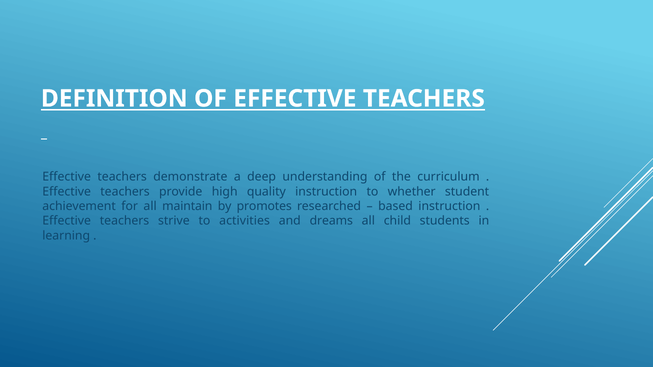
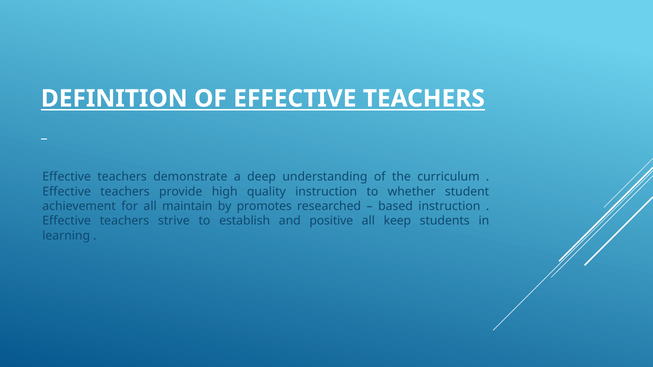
activities: activities -> establish
dreams: dreams -> positive
child: child -> keep
